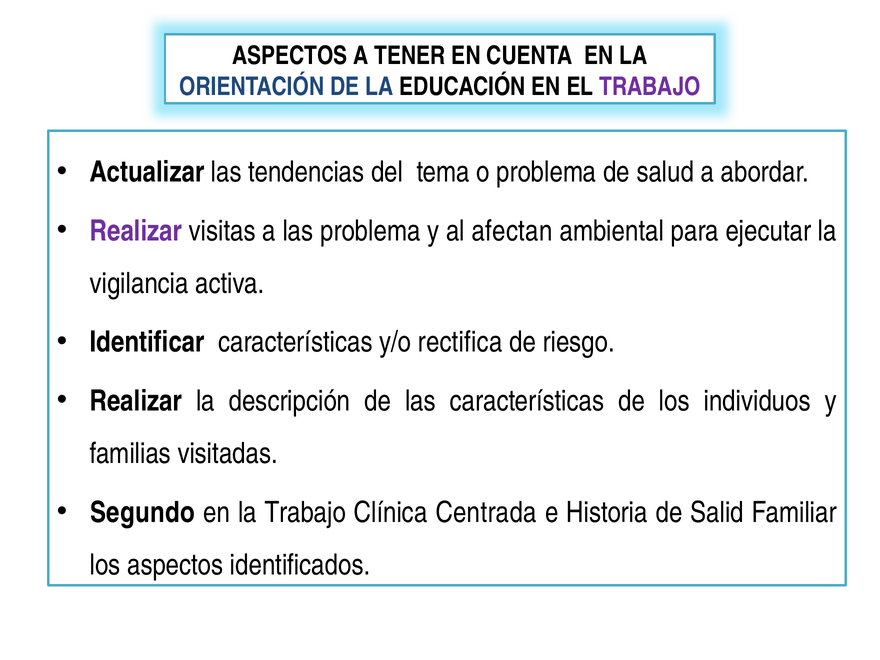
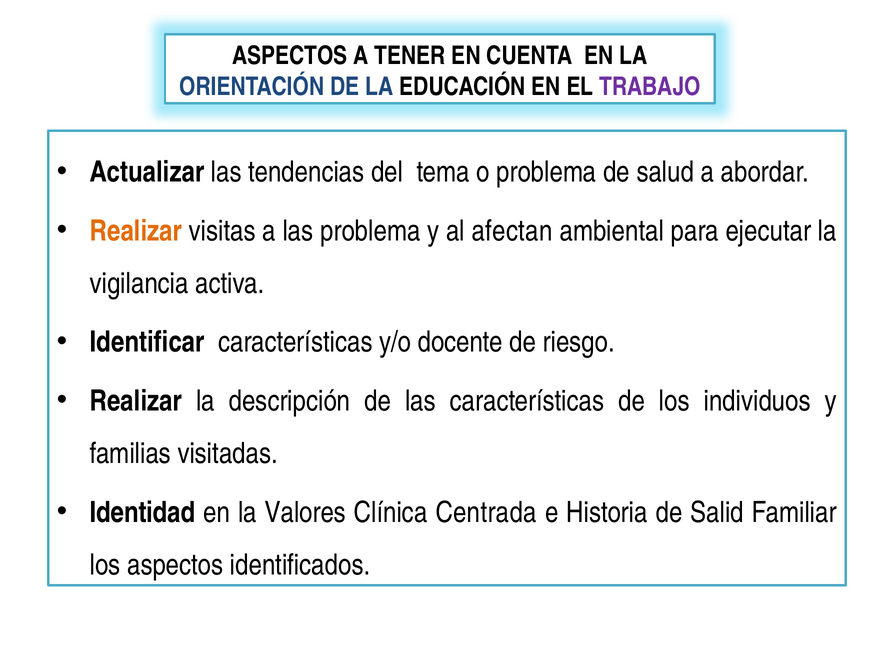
Realizar at (136, 231) colour: purple -> orange
rectifica: rectifica -> docente
Segundo: Segundo -> Identidad
la Trabajo: Trabajo -> Valores
